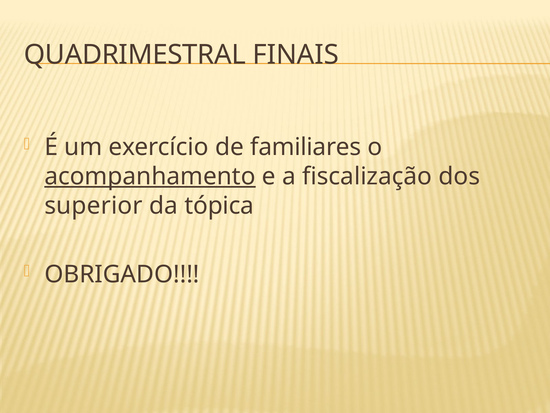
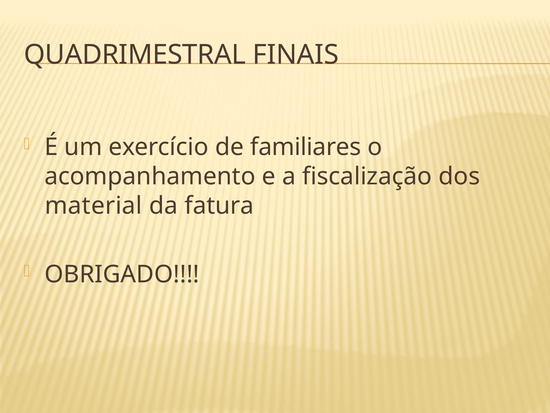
acompanhamento underline: present -> none
superior: superior -> material
tópica: tópica -> fatura
